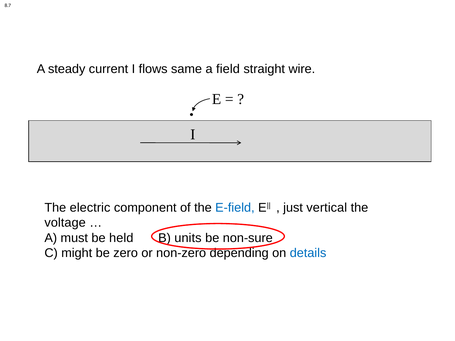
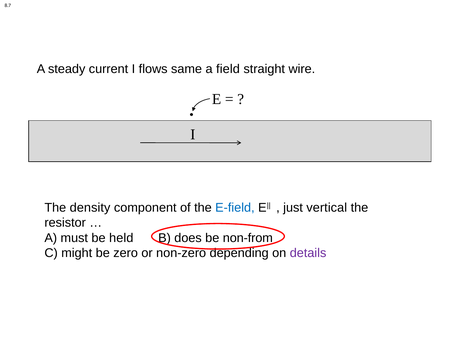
electric: electric -> density
voltage: voltage -> resistor
units: units -> does
non-sure: non-sure -> non-from
details colour: blue -> purple
